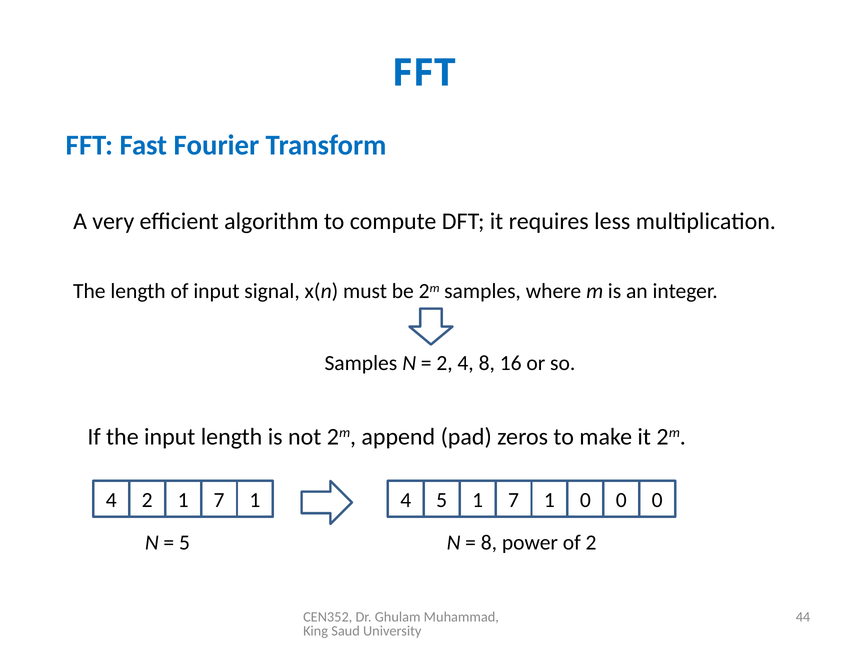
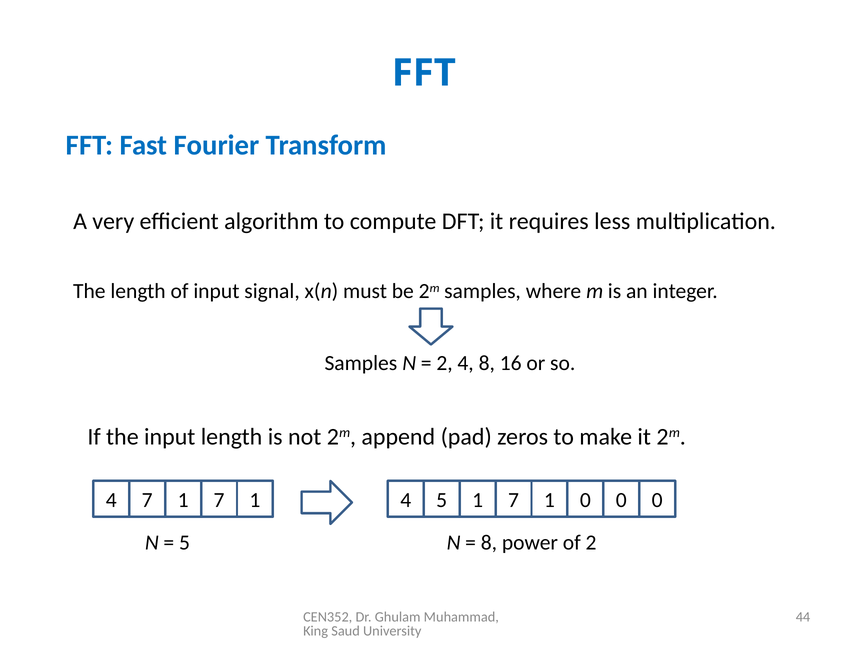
4 2: 2 -> 7
